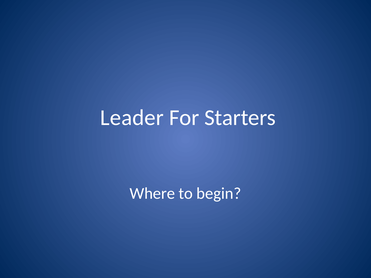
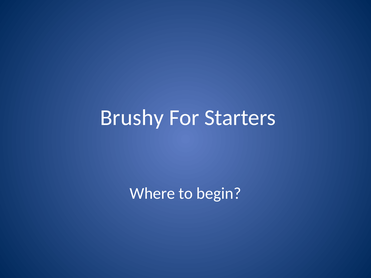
Leader: Leader -> Brushy
